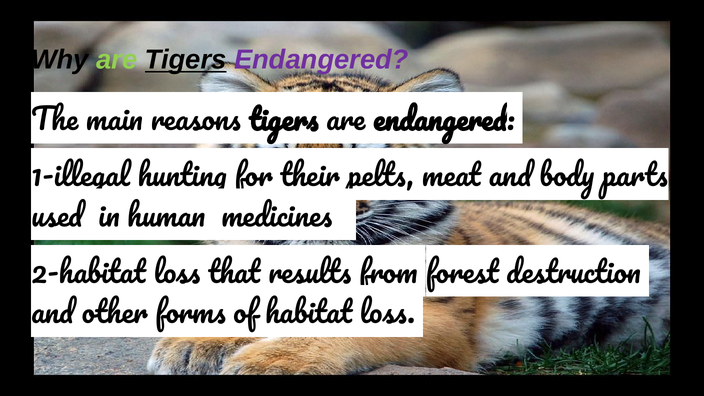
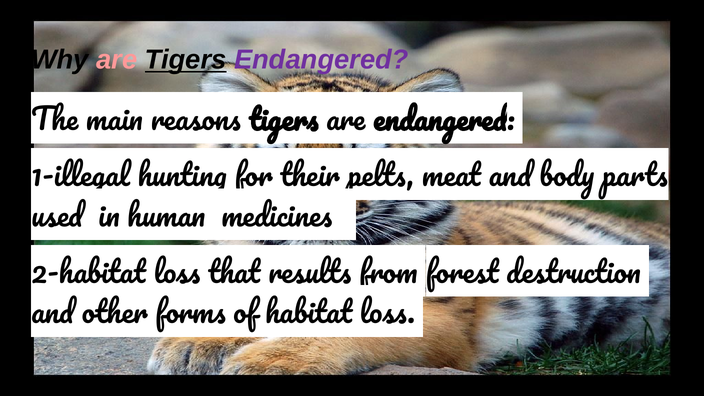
are at (117, 60) colour: light green -> pink
